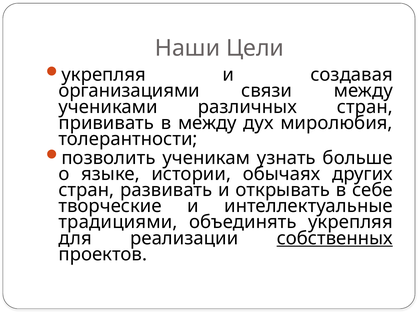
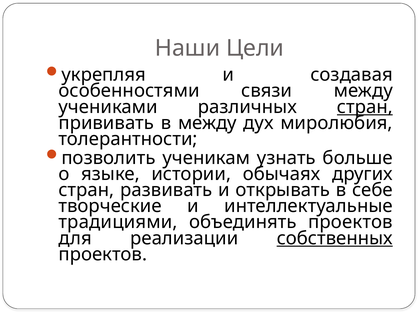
организациями: организациями -> особенностями
стран at (365, 107) underline: none -> present
объединять укрепляя: укрепляя -> проектов
